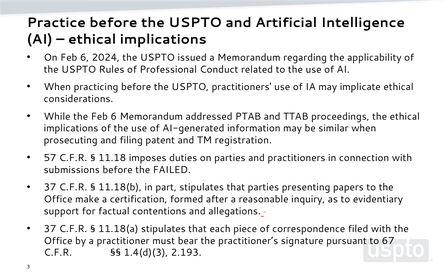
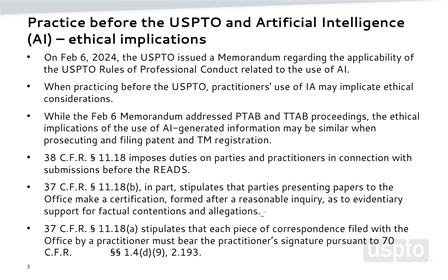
57: 57 -> 38
FAILED: FAILED -> READS
67: 67 -> 70
1.4(d)(3: 1.4(d)(3 -> 1.4(d)(9
